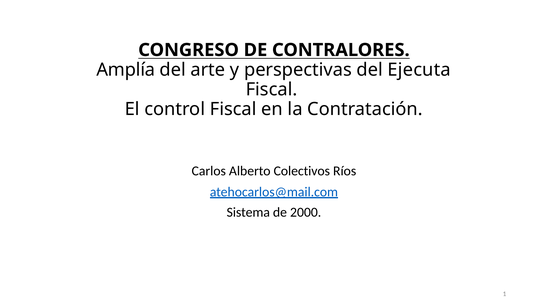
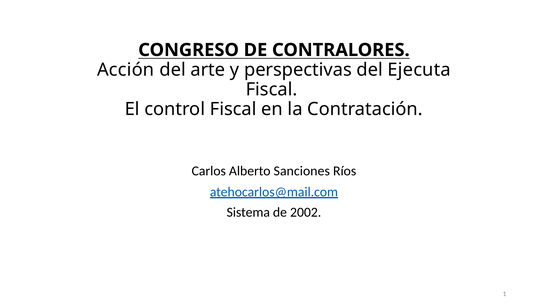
Amplía: Amplía -> Acción
Colectivos: Colectivos -> Sanciones
2000: 2000 -> 2002
